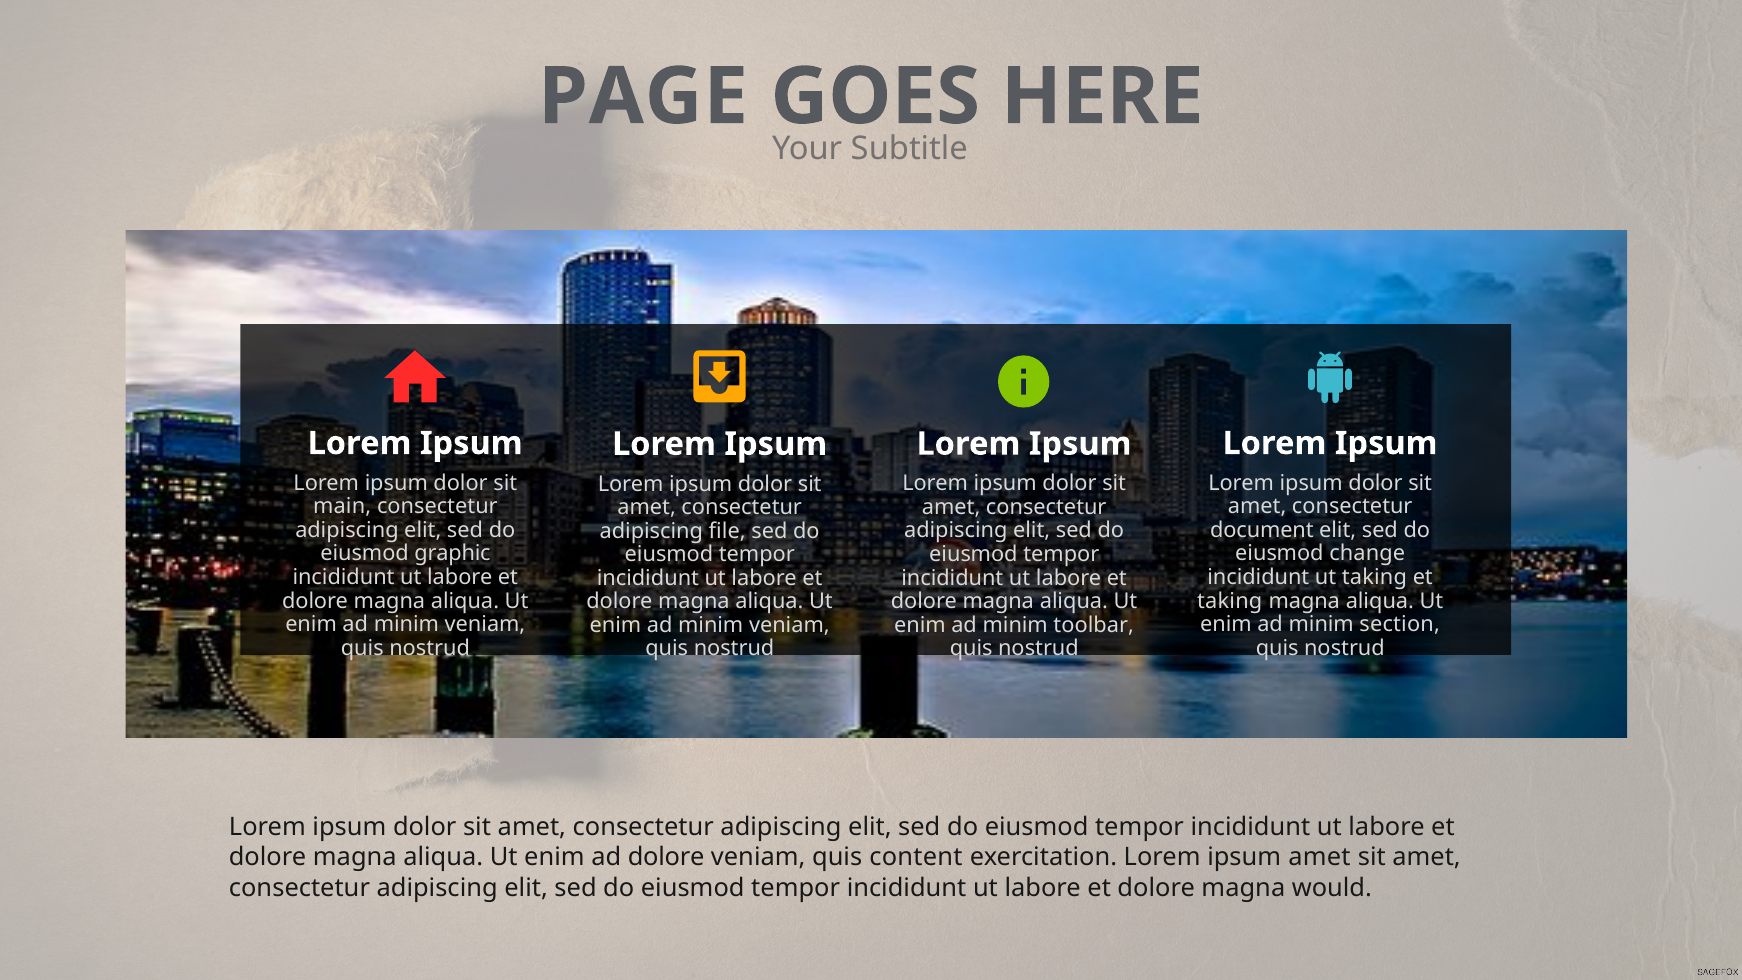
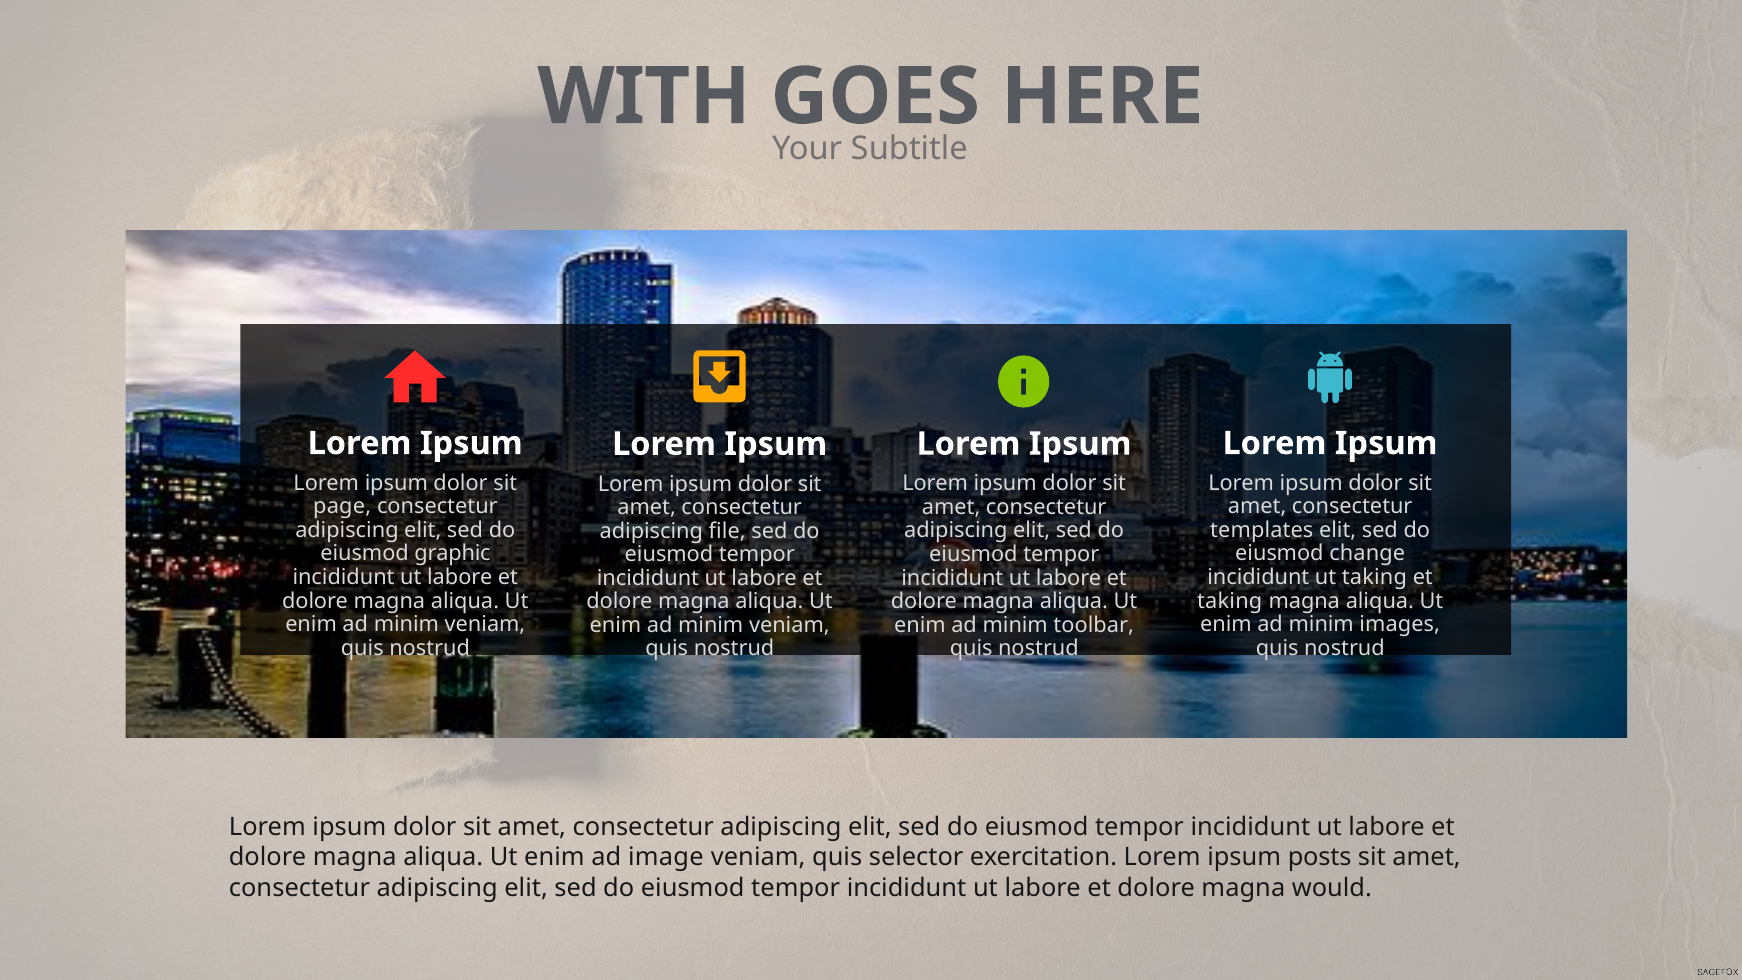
PAGE: PAGE -> WITH
main: main -> page
document: document -> templates
section: section -> images
ad dolore: dolore -> image
content: content -> selector
ipsum amet: amet -> posts
